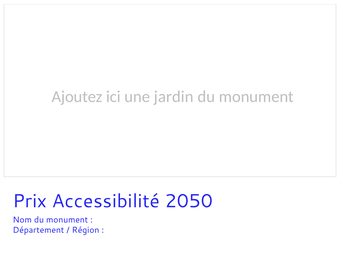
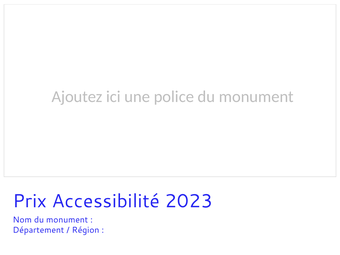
jardin: jardin -> police
2050: 2050 -> 2023
